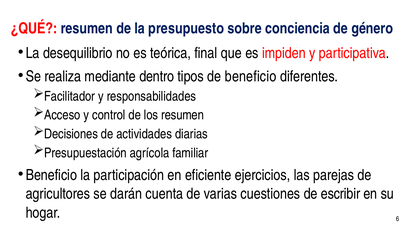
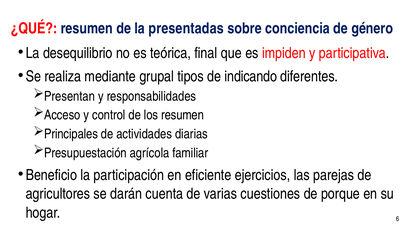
presupuesto: presupuesto -> presentadas
dentro: dentro -> grupal
de beneficio: beneficio -> indicando
Facilitador: Facilitador -> Presentan
Decisiones: Decisiones -> Principales
escribir: escribir -> porque
